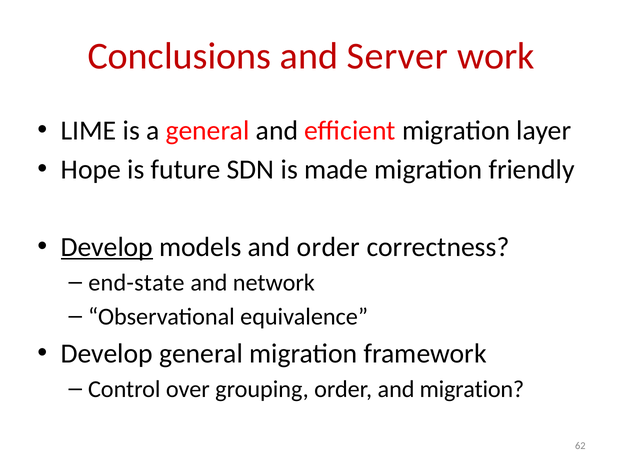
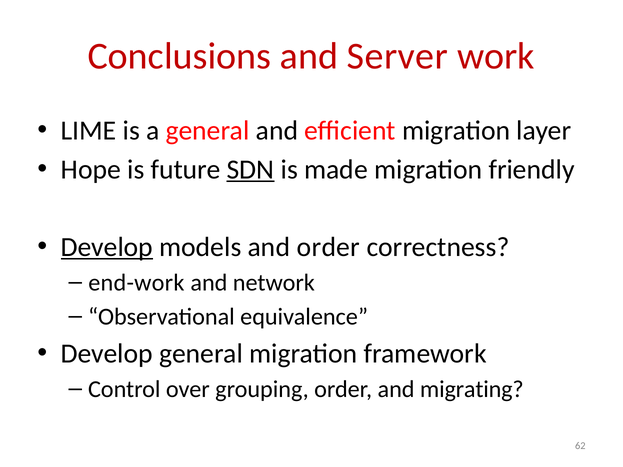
SDN underline: none -> present
end-state: end-state -> end-work
and migration: migration -> migrating
